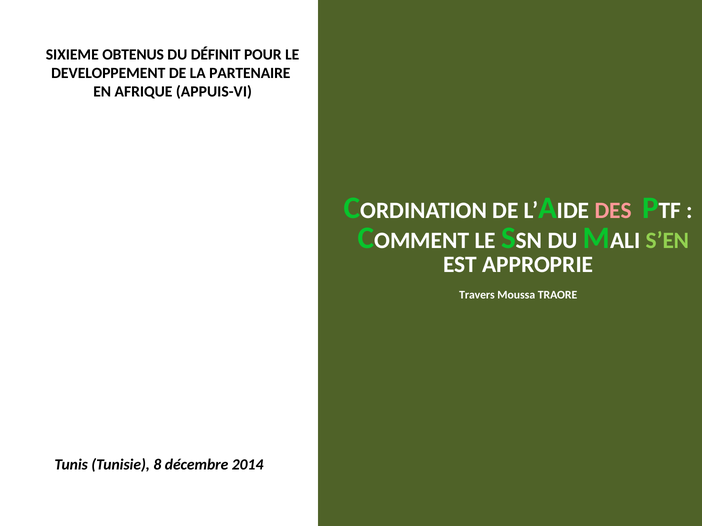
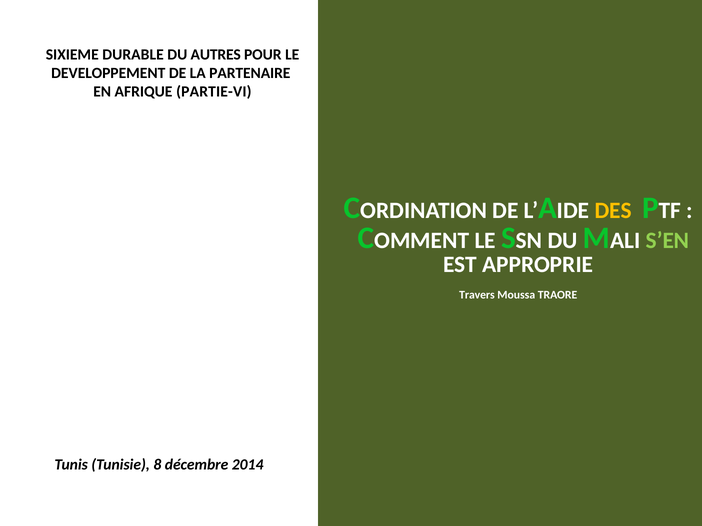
OBTENUS: OBTENUS -> DURABLE
DÉFINIT: DÉFINIT -> AUTRES
APPUIS-VI: APPUIS-VI -> PARTIE-VI
DES colour: pink -> yellow
